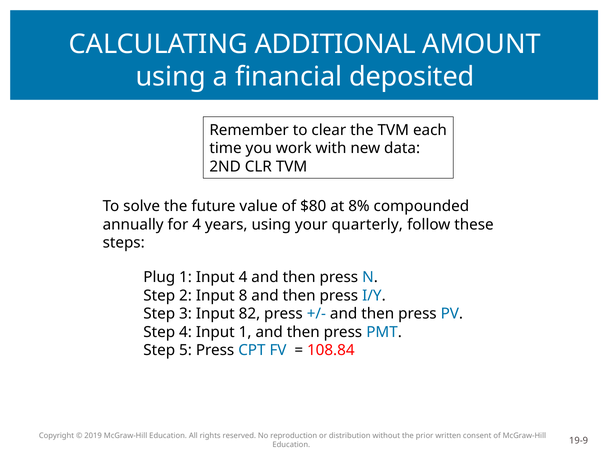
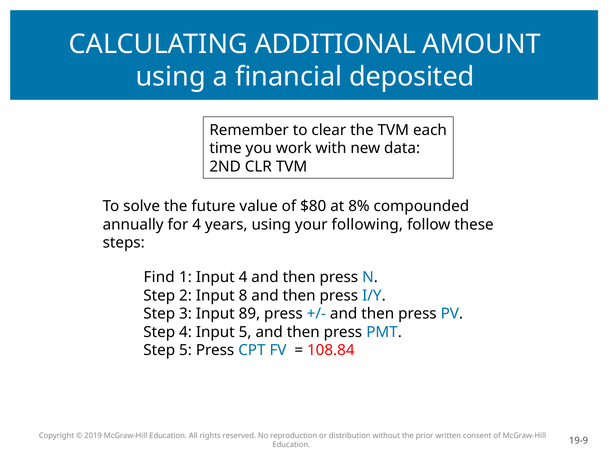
quarterly: quarterly -> following
Plug: Plug -> Find
82: 82 -> 89
Input 1: 1 -> 5
